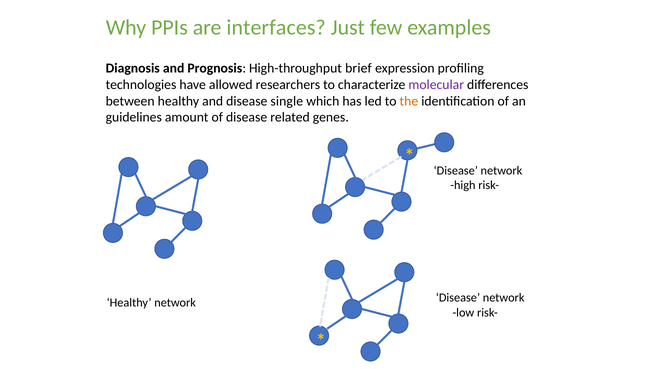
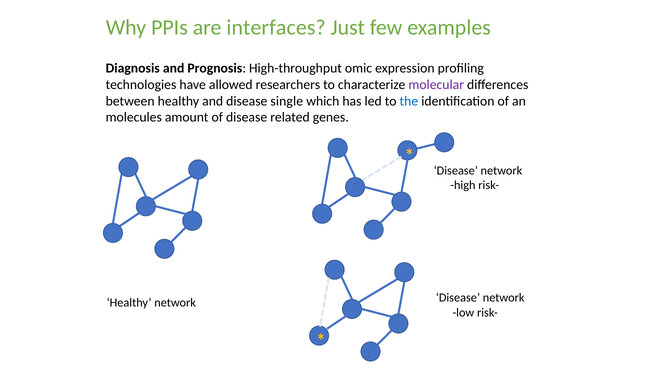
brief: brief -> omic
the colour: orange -> blue
guidelines: guidelines -> molecules
